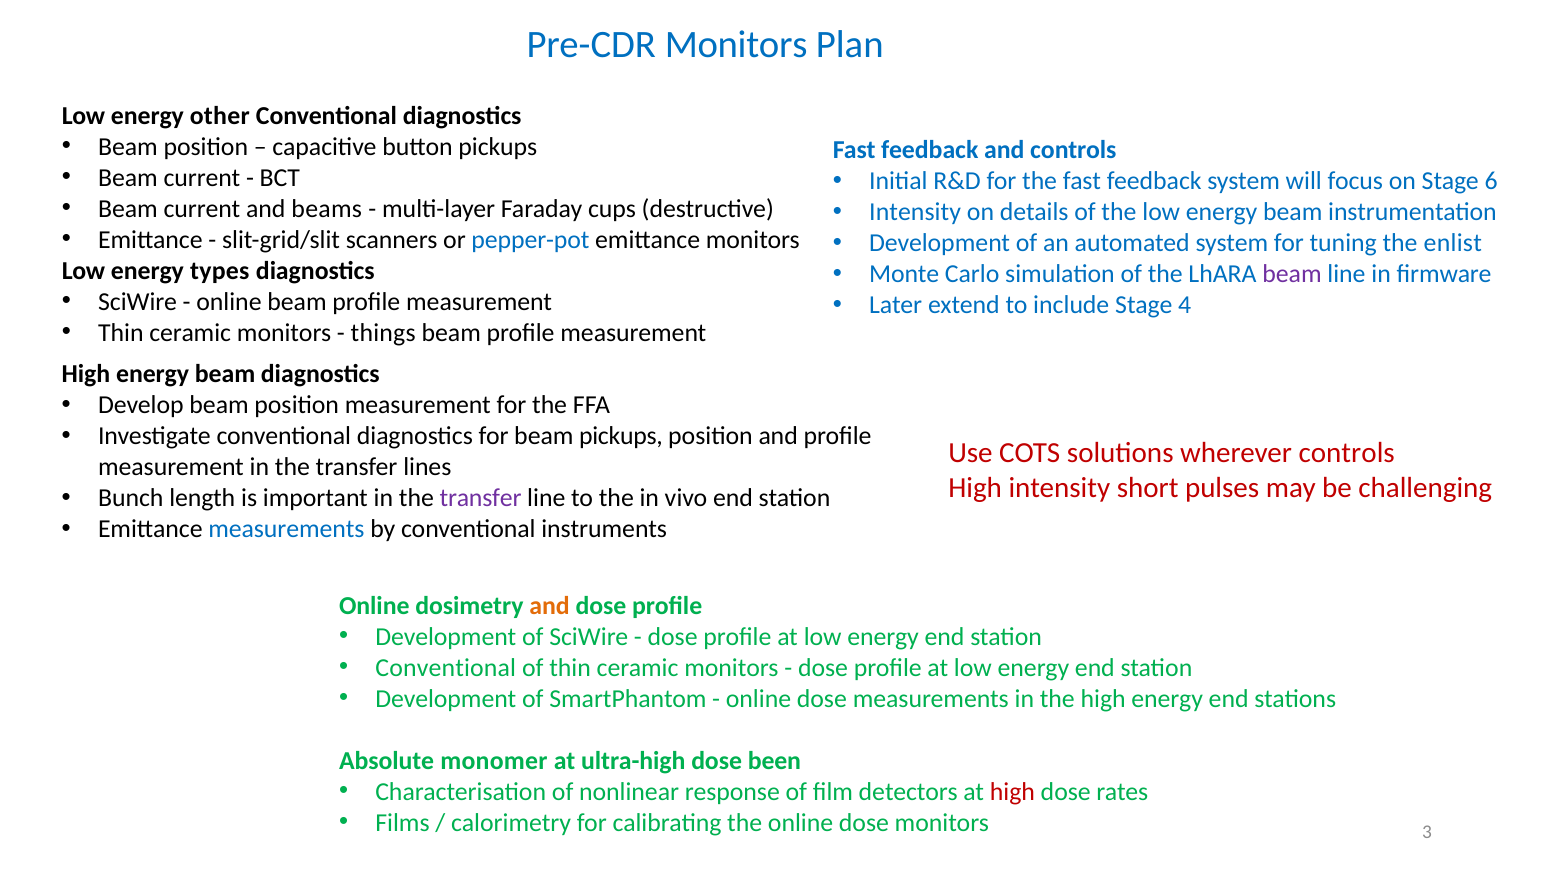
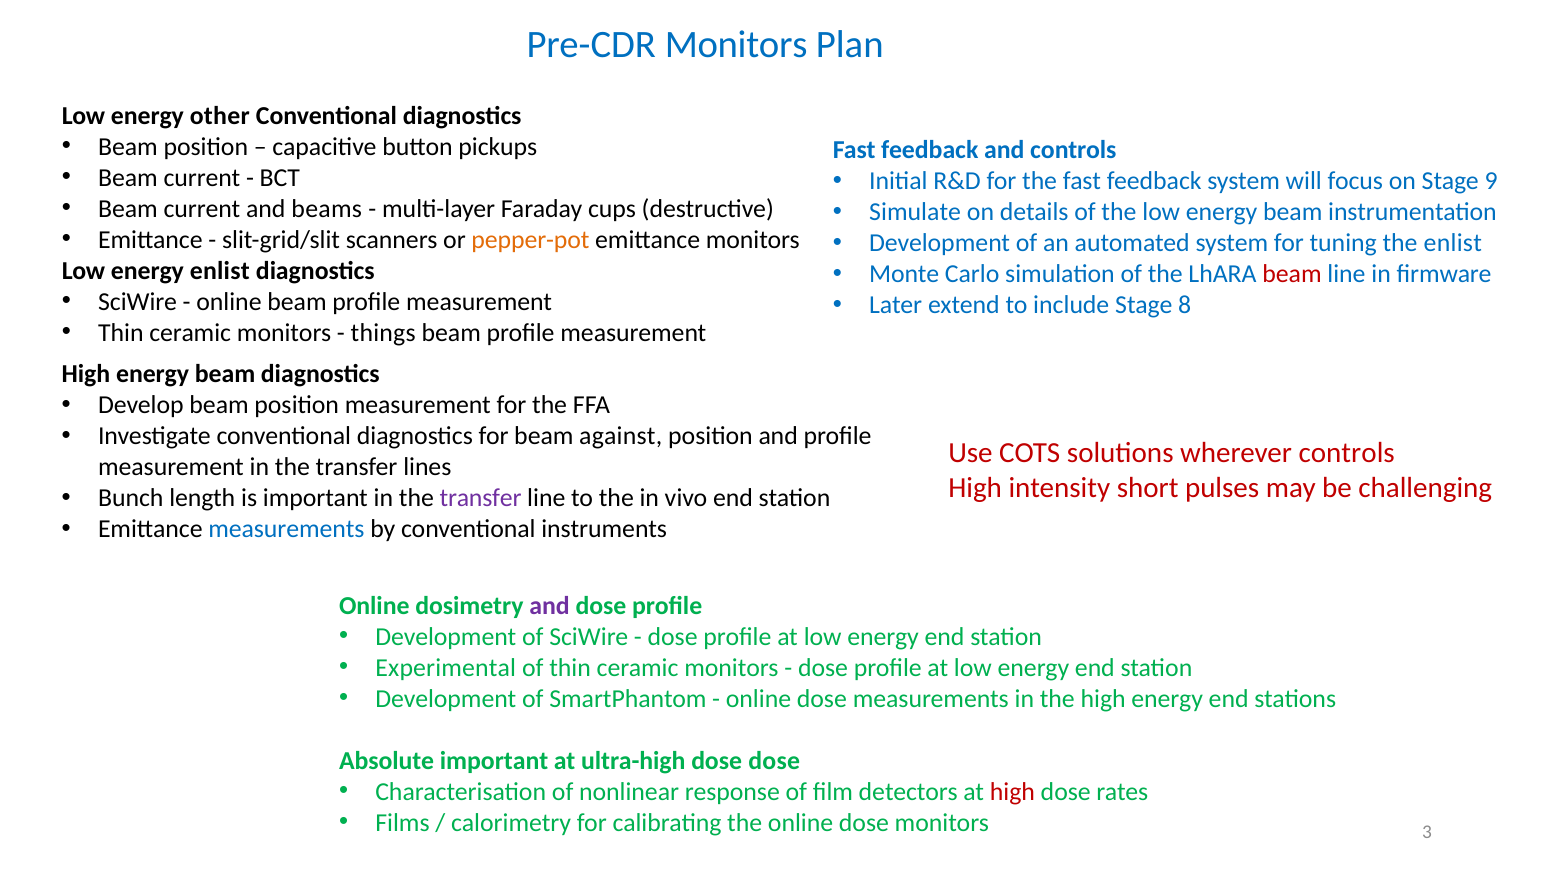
6: 6 -> 9
Intensity at (915, 212): Intensity -> Simulate
pepper-pot colour: blue -> orange
energy types: types -> enlist
beam at (1292, 274) colour: purple -> red
4: 4 -> 8
beam pickups: pickups -> against
and at (550, 606) colour: orange -> purple
Conventional at (446, 668): Conventional -> Experimental
Absolute monomer: monomer -> important
dose been: been -> dose
